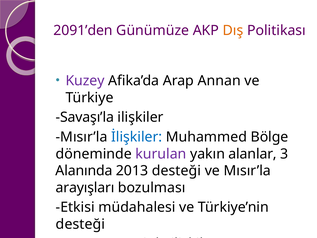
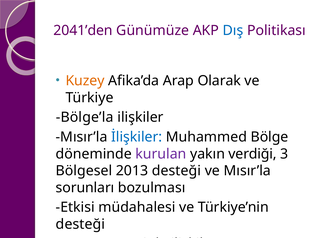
2091’den: 2091’den -> 2041’den
Dış colour: orange -> blue
Kuzey colour: purple -> orange
Annan: Annan -> Olarak
Savaşı’la: Savaşı’la -> Bölge’la
alanlar: alanlar -> verdiği
Alanında: Alanında -> Bölgesel
arayışları: arayışları -> sorunları
